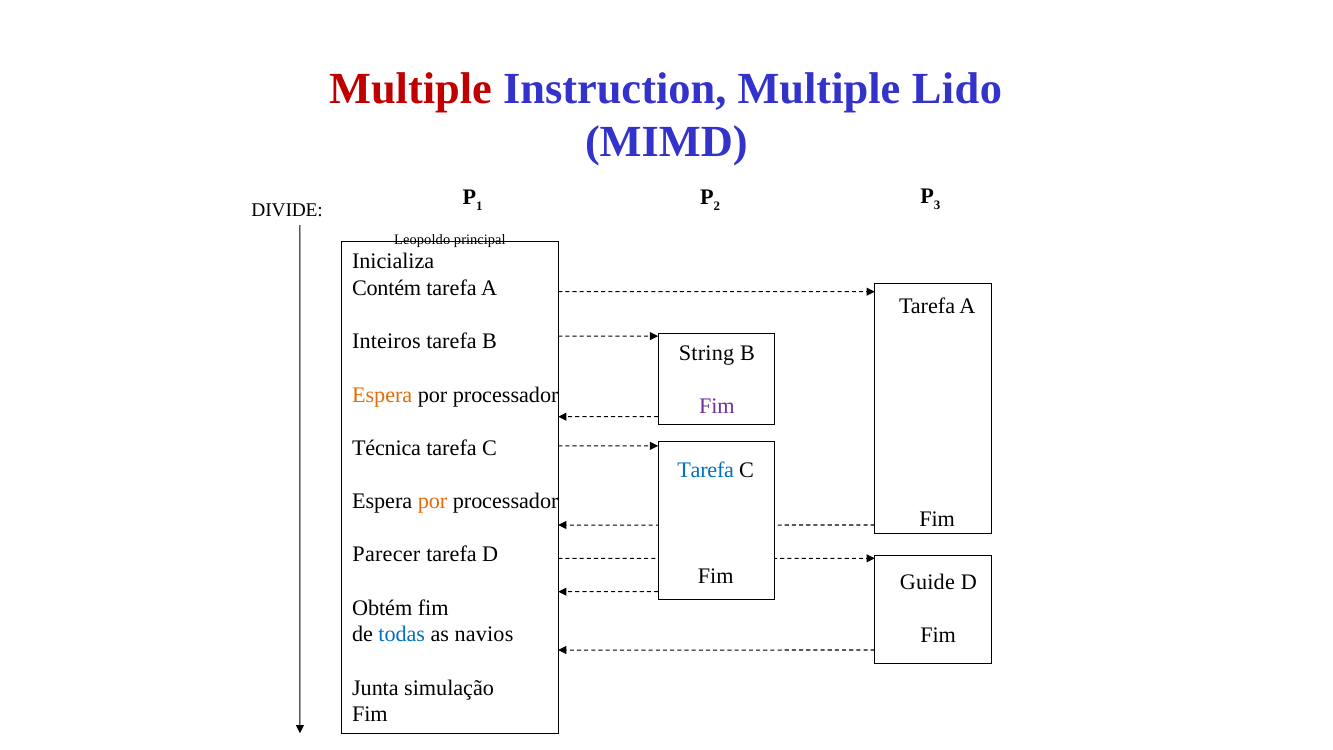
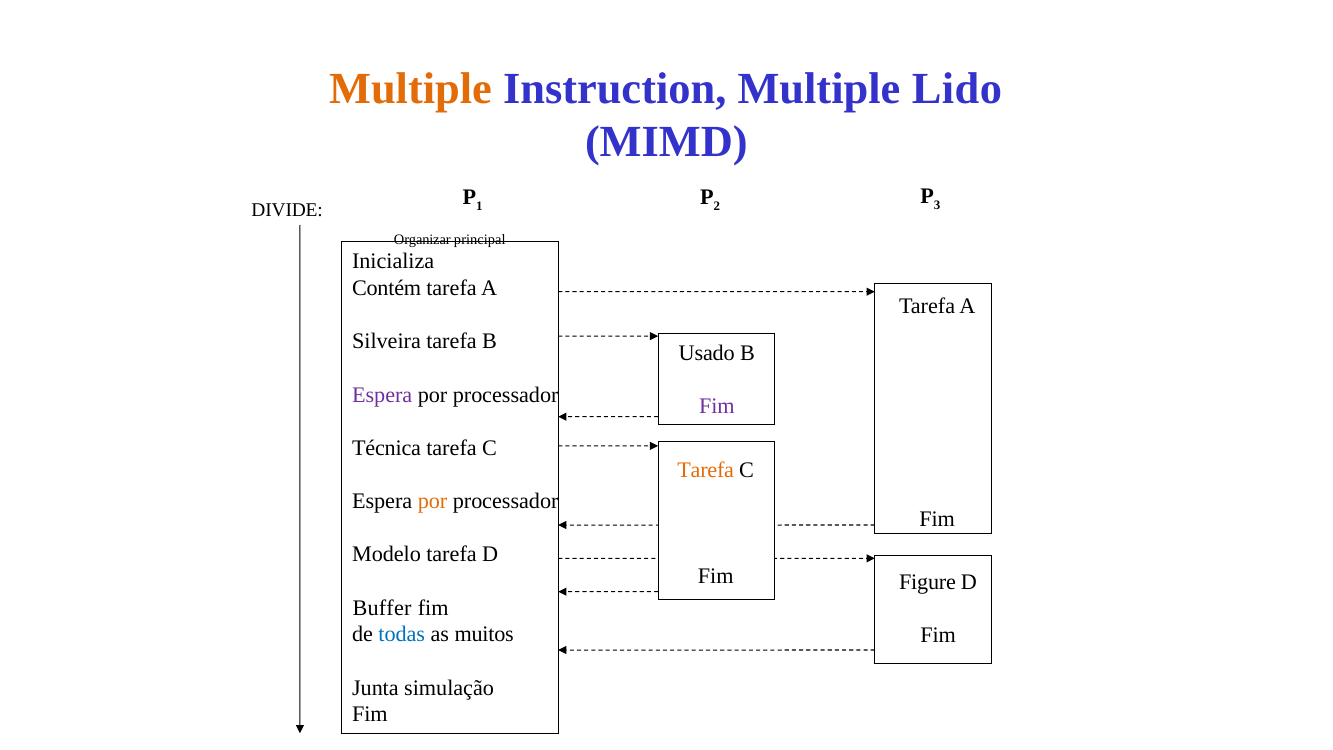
Multiple at (411, 89) colour: red -> orange
Leopoldo: Leopoldo -> Organizar
Inteiros: Inteiros -> Silveira
String: String -> Usado
Espera at (382, 395) colour: orange -> purple
Tarefa at (706, 470) colour: blue -> orange
Parecer: Parecer -> Modelo
Guide: Guide -> Figure
Obtém: Obtém -> Buffer
navios: navios -> muitos
